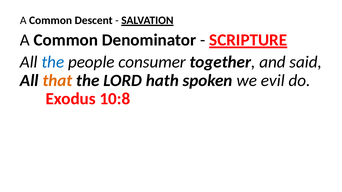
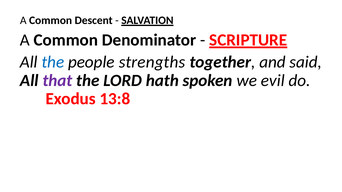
consumer: consumer -> strengths
that colour: orange -> purple
10:8: 10:8 -> 13:8
